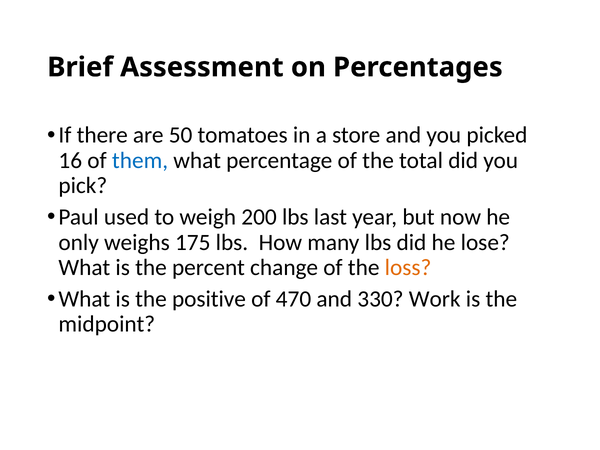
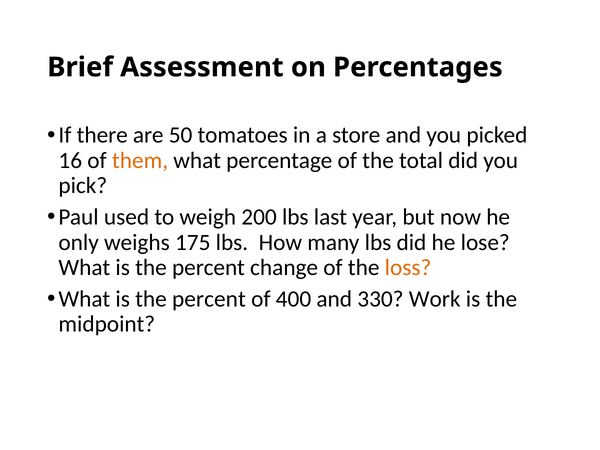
them colour: blue -> orange
positive at (209, 299): positive -> percent
470: 470 -> 400
